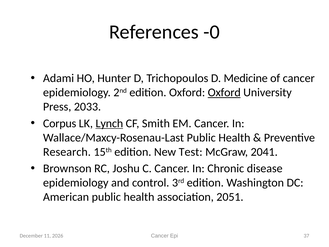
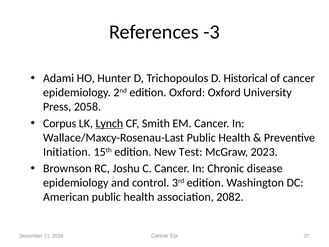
-0: -0 -> -3
Medicine: Medicine -> Historical
Oxford at (224, 92) underline: present -> none
2033: 2033 -> 2058
Research: Research -> Initiation
2041: 2041 -> 2023
2051: 2051 -> 2082
